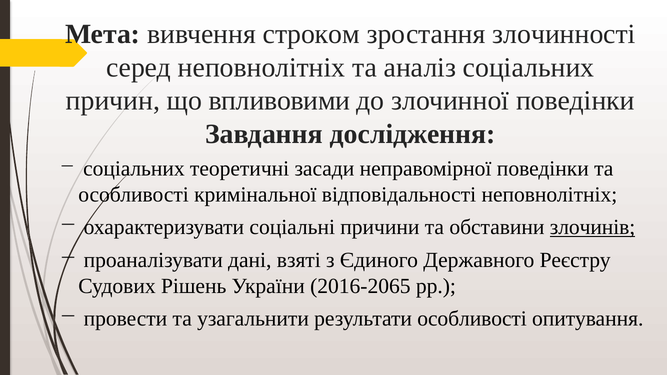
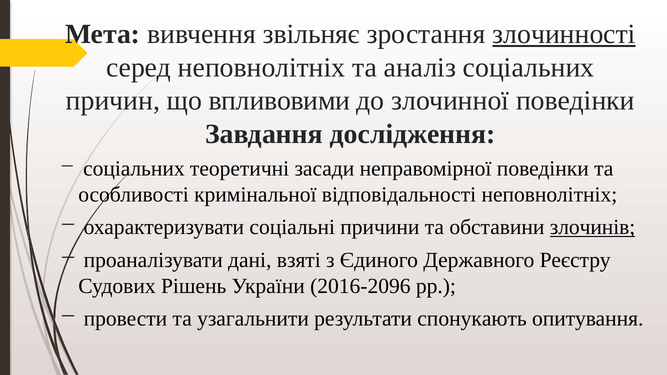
строком: строком -> звільняє
злочинності underline: none -> present
2016-2065: 2016-2065 -> 2016-2096
результати особливості: особливості -> спонукають
